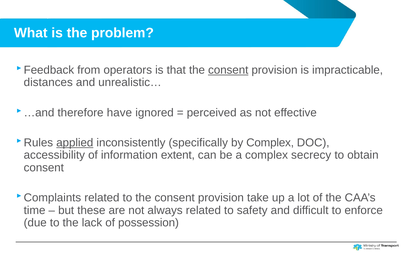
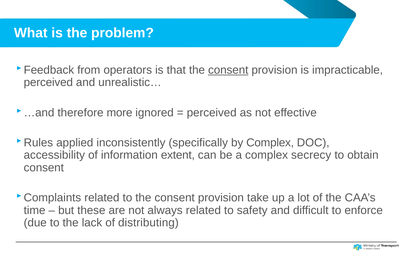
distances at (48, 82): distances -> perceived
have: have -> more
applied underline: present -> none
possession: possession -> distributing
